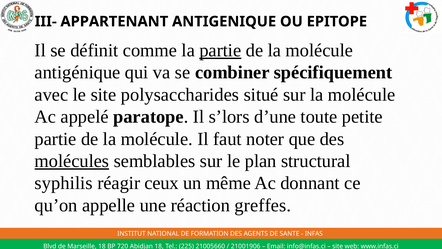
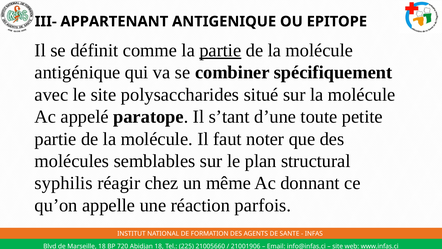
s’lors: s’lors -> s’tant
molécules underline: present -> none
ceux: ceux -> chez
greffes: greffes -> parfois
